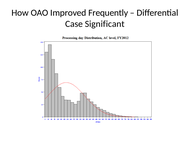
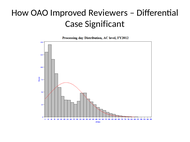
Frequently: Frequently -> Reviewers
